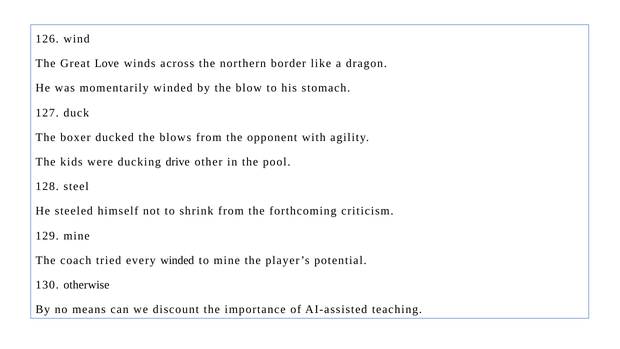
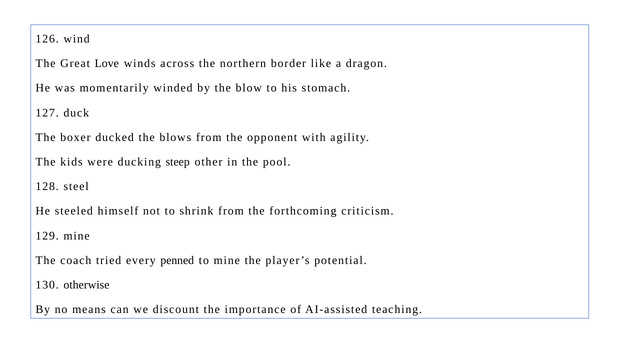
drive: drive -> steep
every winded: winded -> penned
